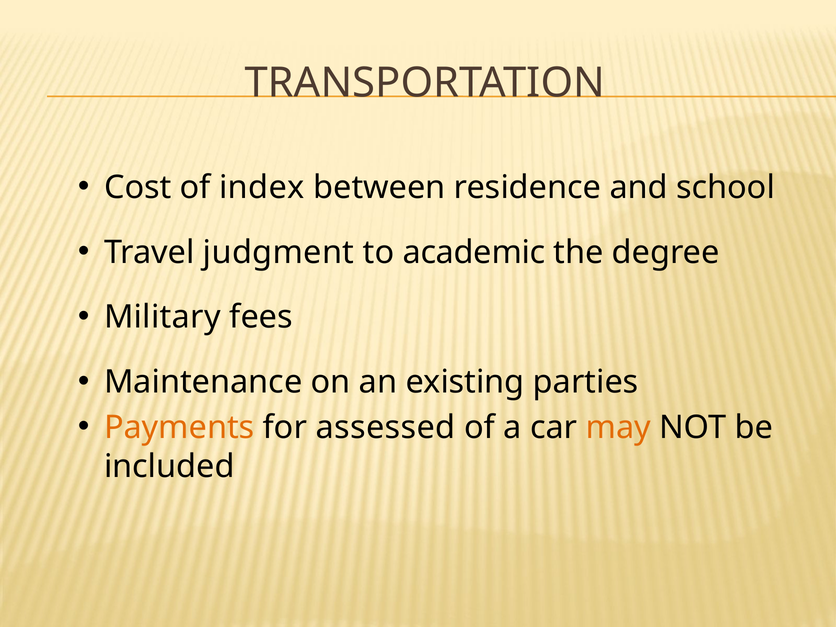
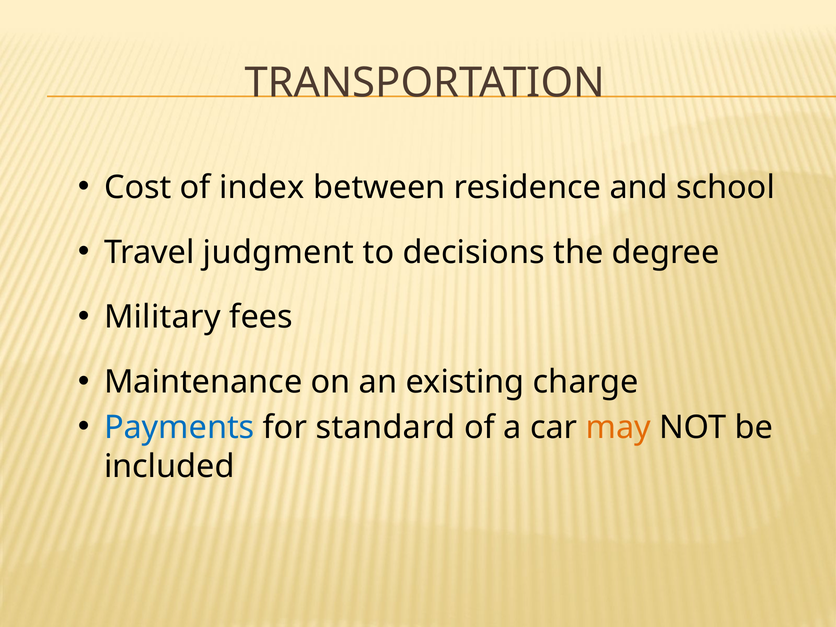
academic: academic -> decisions
parties: parties -> charge
Payments colour: orange -> blue
assessed: assessed -> standard
